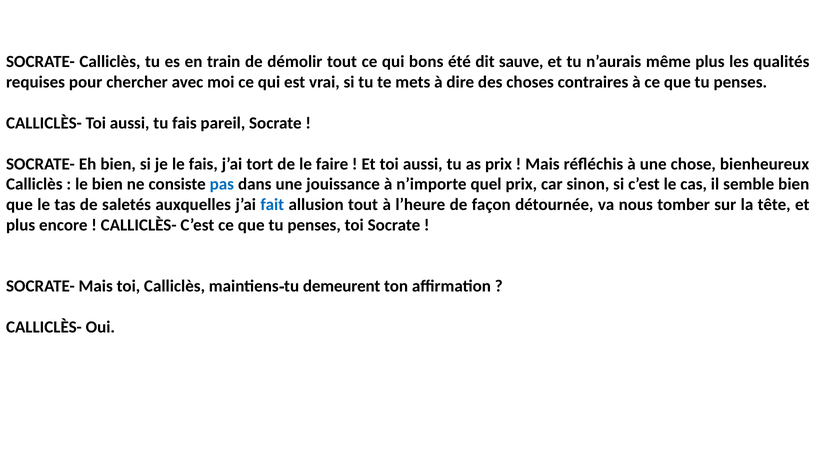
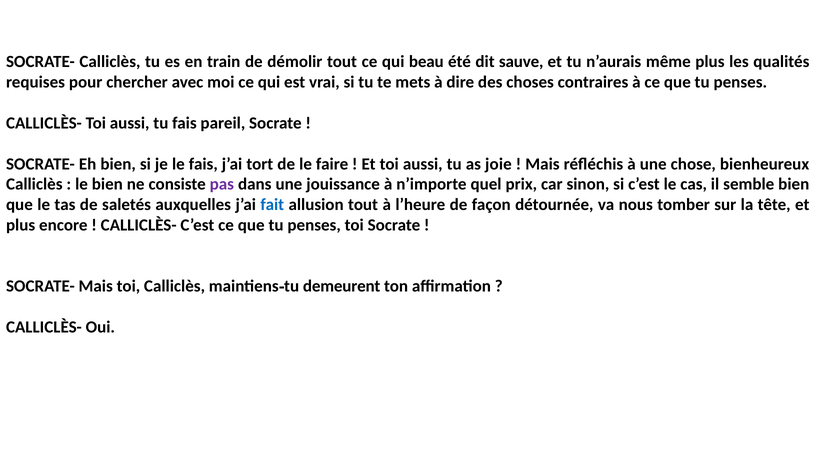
bons: bons -> beau
as prix: prix -> joie
pas colour: blue -> purple
